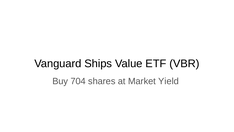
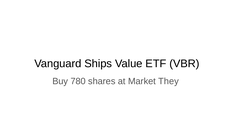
704: 704 -> 780
Yield: Yield -> They
